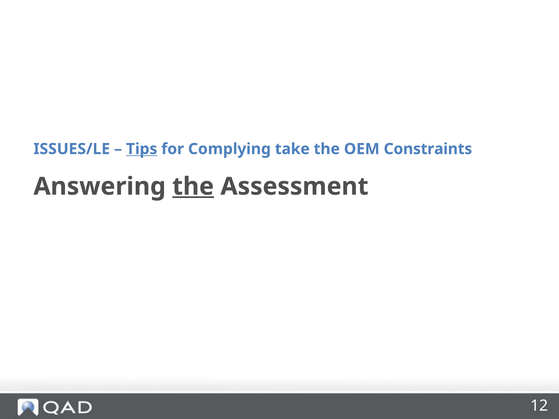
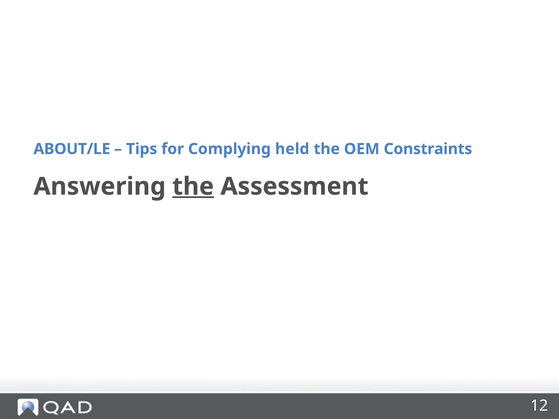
ISSUES/LE: ISSUES/LE -> ABOUT/LE
Tips underline: present -> none
take: take -> held
